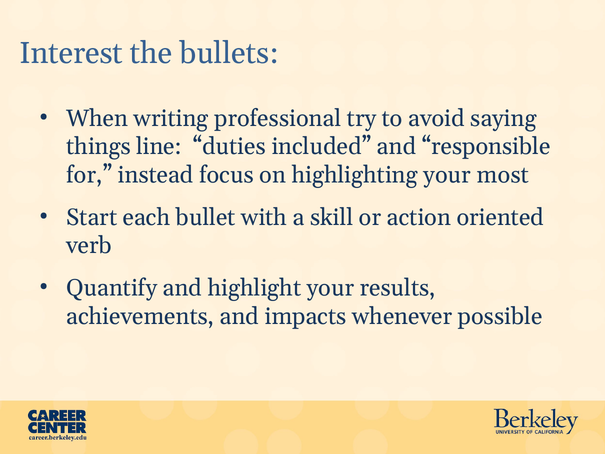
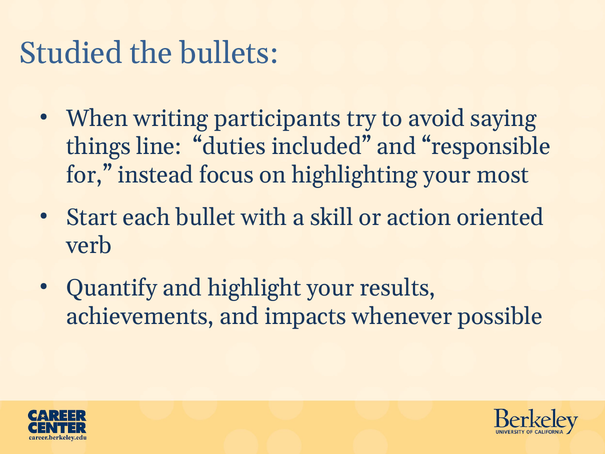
Interest: Interest -> Studied
professional: professional -> participants
